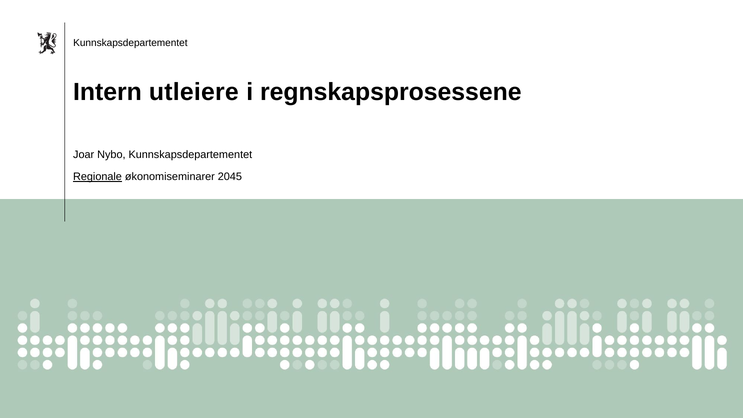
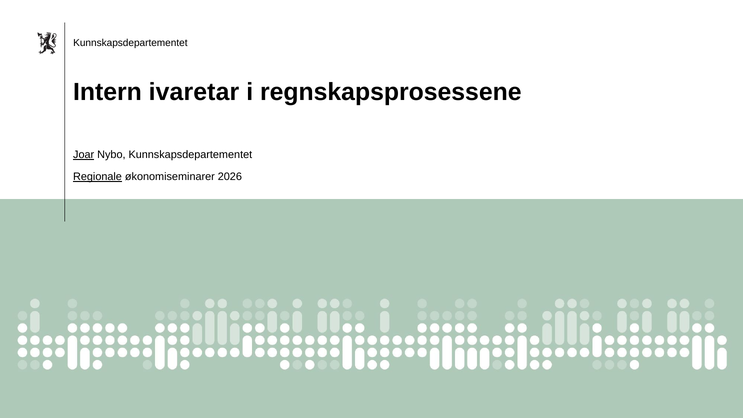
utleiere: utleiere -> ivaretar
Joar underline: none -> present
2045: 2045 -> 2026
